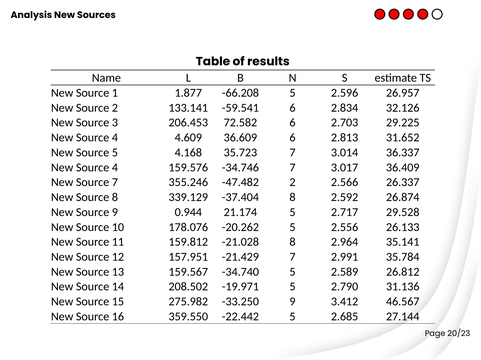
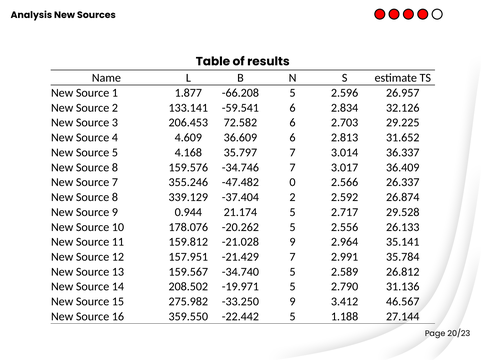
35.723: 35.723 -> 35.797
4 at (115, 168): 4 -> 8
-47.482 2: 2 -> 0
-37.404 8: 8 -> 2
-21.028 8: 8 -> 9
2.685: 2.685 -> 1.188
